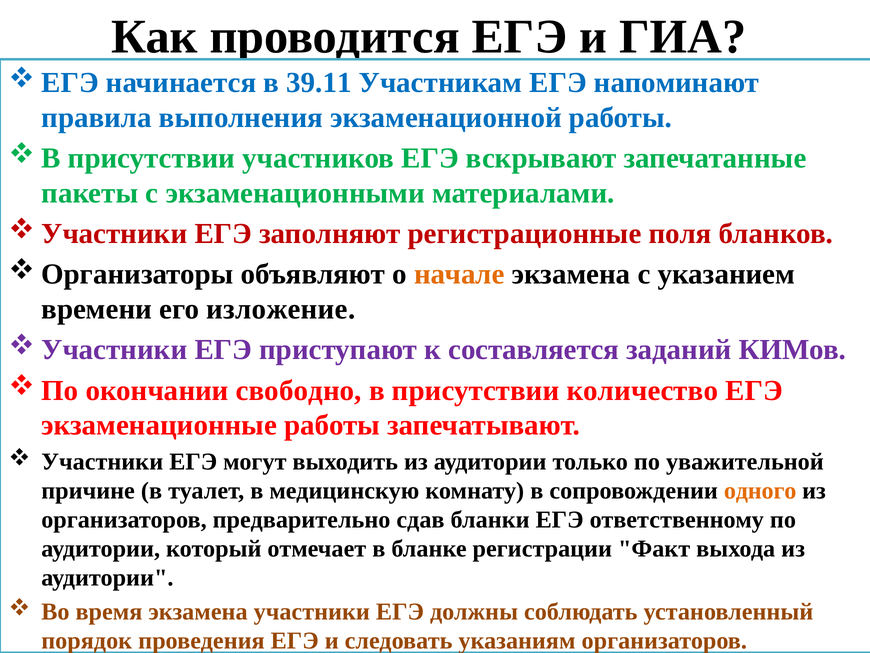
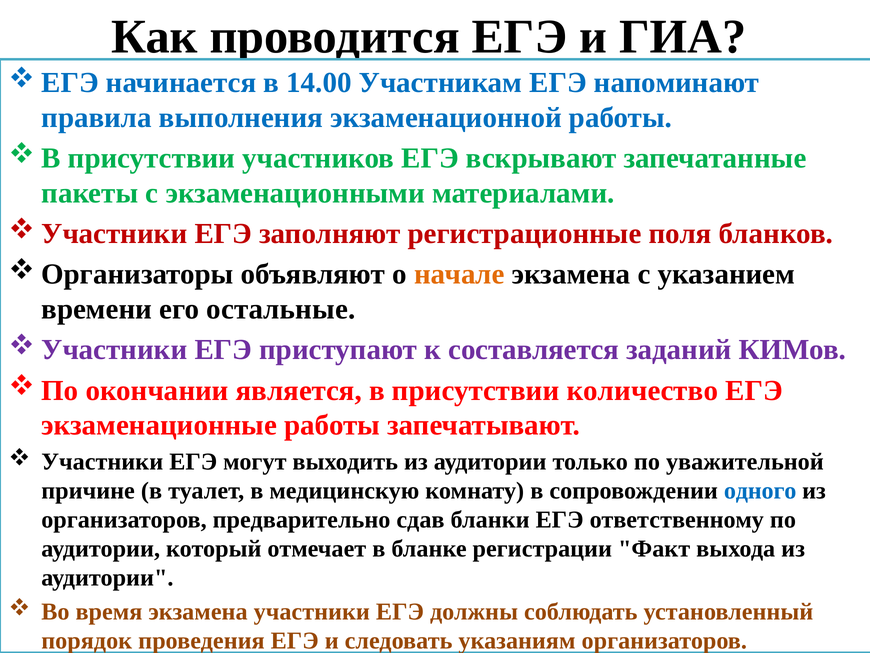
39.11: 39.11 -> 14.00
изложение: изложение -> остальные
свободно: свободно -> является
одного colour: orange -> blue
